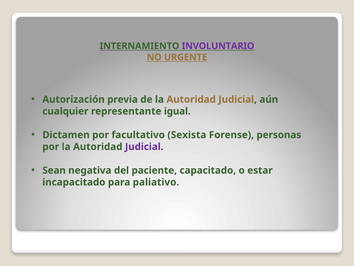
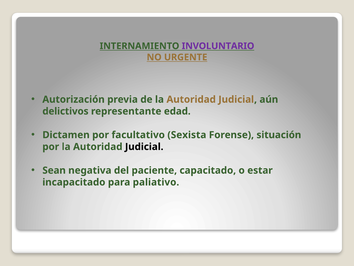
cualquier: cualquier -> delictivos
igual: igual -> edad
personas: personas -> situación
Judicial at (144, 146) colour: purple -> black
